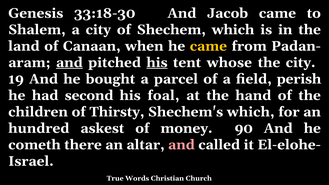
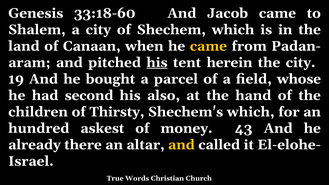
33:18-30: 33:18-30 -> 33:18-60
and at (69, 63) underline: present -> none
whose: whose -> herein
perish: perish -> whose
foal: foal -> also
90: 90 -> 43
cometh: cometh -> already
and at (181, 145) colour: pink -> yellow
